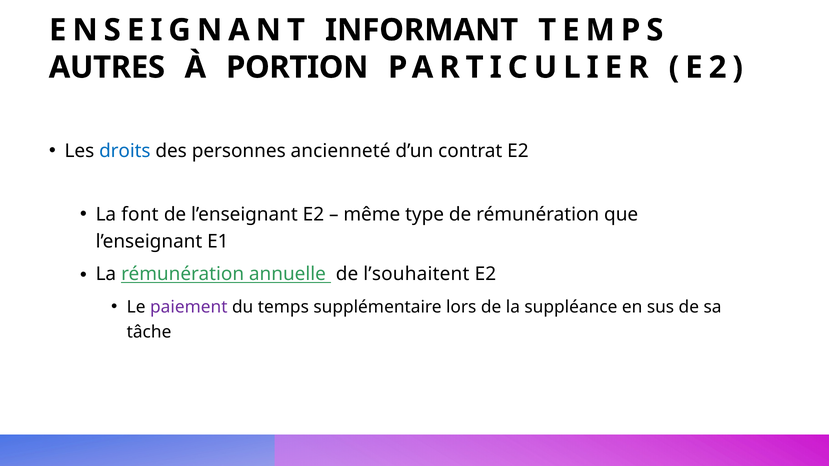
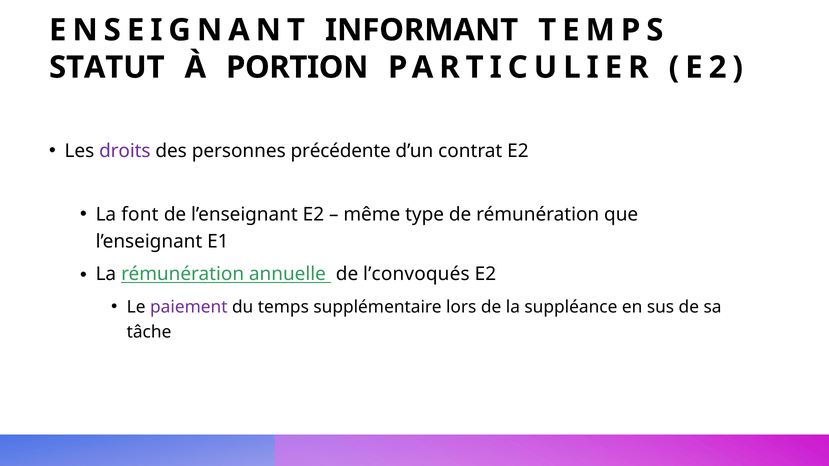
AUTRES: AUTRES -> STATUT
droits colour: blue -> purple
ancienneté: ancienneté -> précédente
l’souhaitent: l’souhaitent -> l’convoqués
